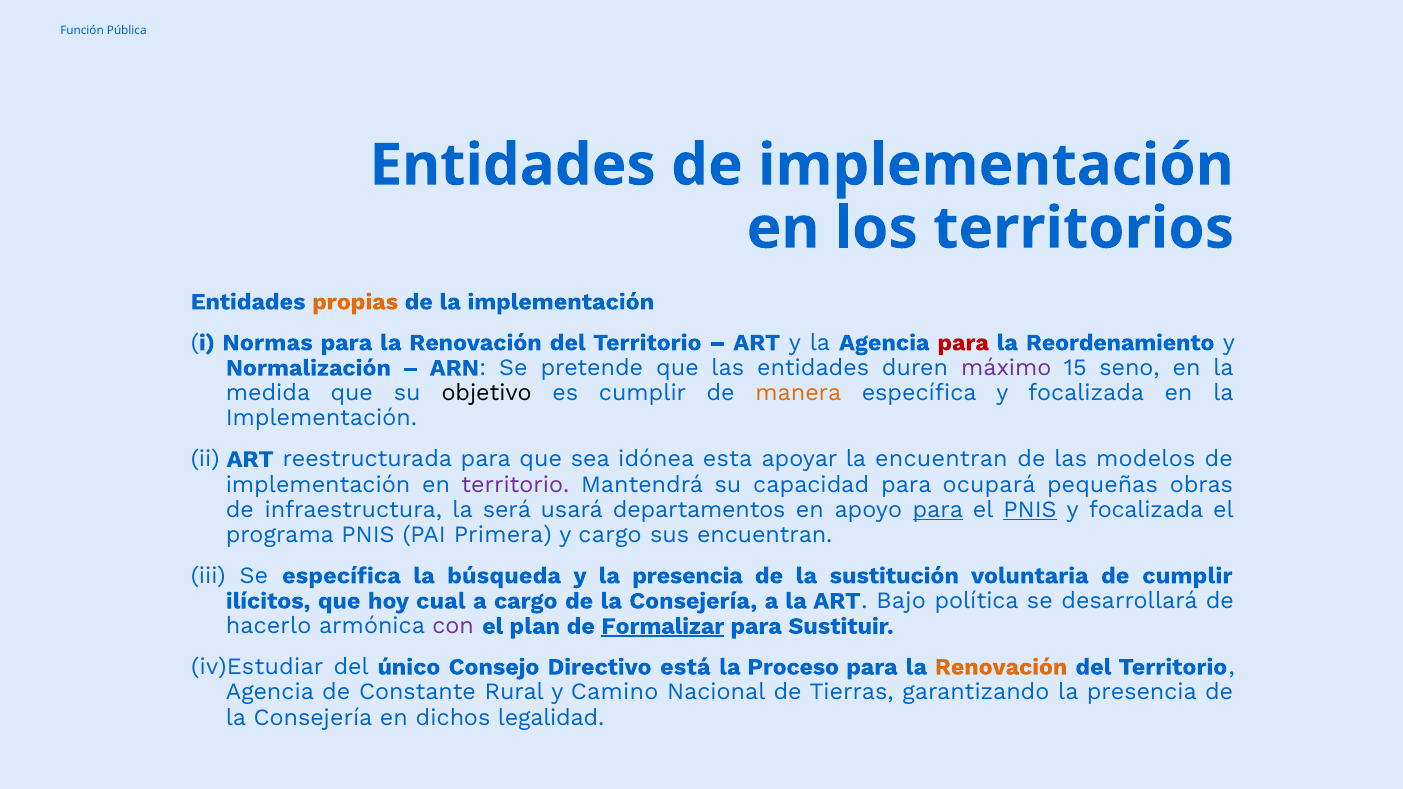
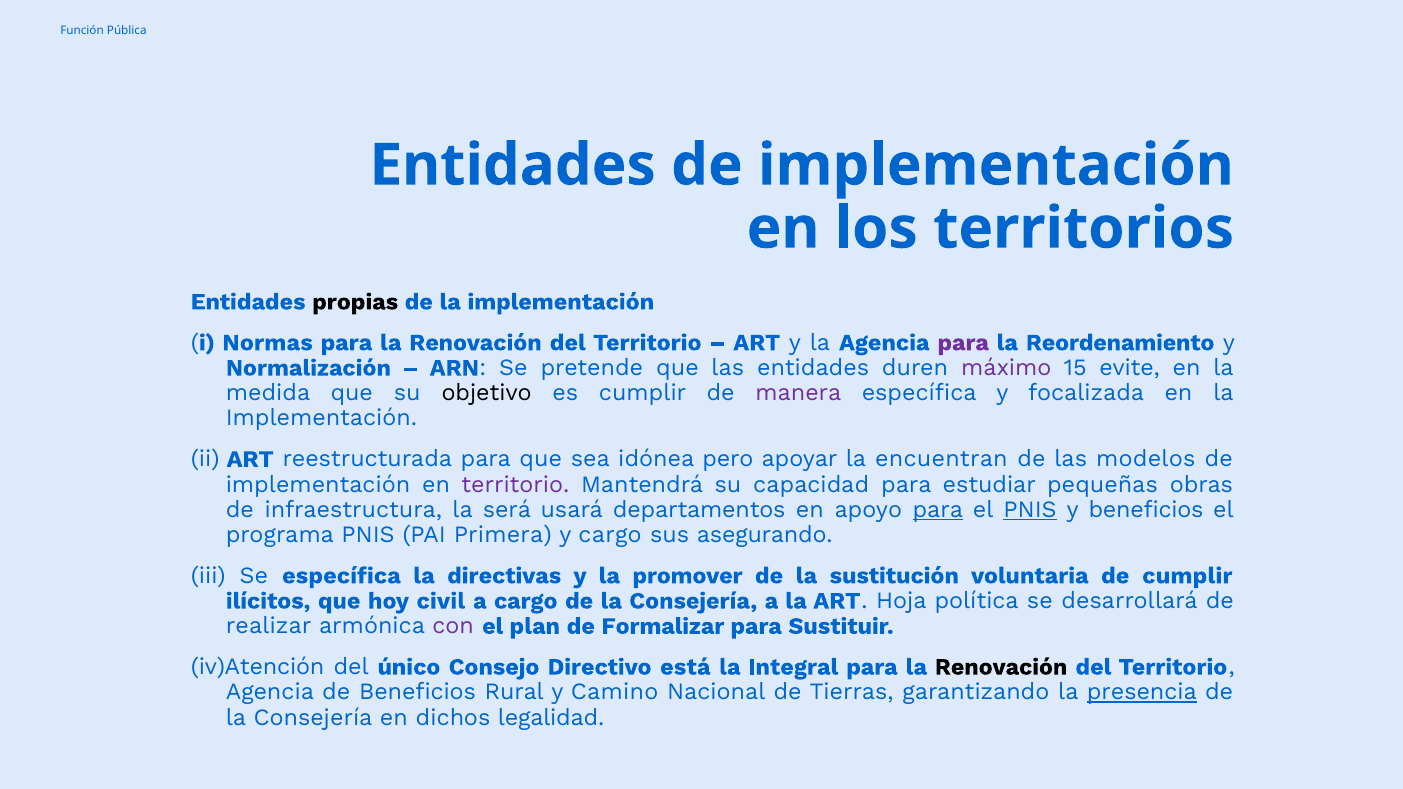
propias colour: orange -> black
para at (963, 343) colour: red -> purple
seno: seno -> evite
manera colour: orange -> purple
esta: esta -> pero
ocupará: ocupará -> estudiar
focalizada at (1146, 510): focalizada -> beneficios
sus encuentran: encuentran -> asegurando
búsqueda: búsqueda -> directivas
y la presencia: presencia -> promover
cual: cual -> civil
Bajo: Bajo -> Hoja
hacerlo: hacerlo -> realizar
Formalizar underline: present -> none
iv)Estudiar: iv)Estudiar -> iv)Atención
Proceso: Proceso -> Integral
Renovación at (1001, 667) colour: orange -> black
de Constante: Constante -> Beneficios
presencia at (1142, 692) underline: none -> present
